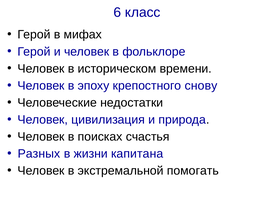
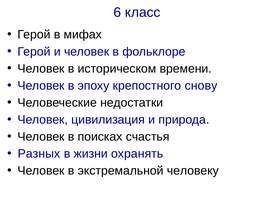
капитана: капитана -> охранять
помогать: помогать -> человеку
